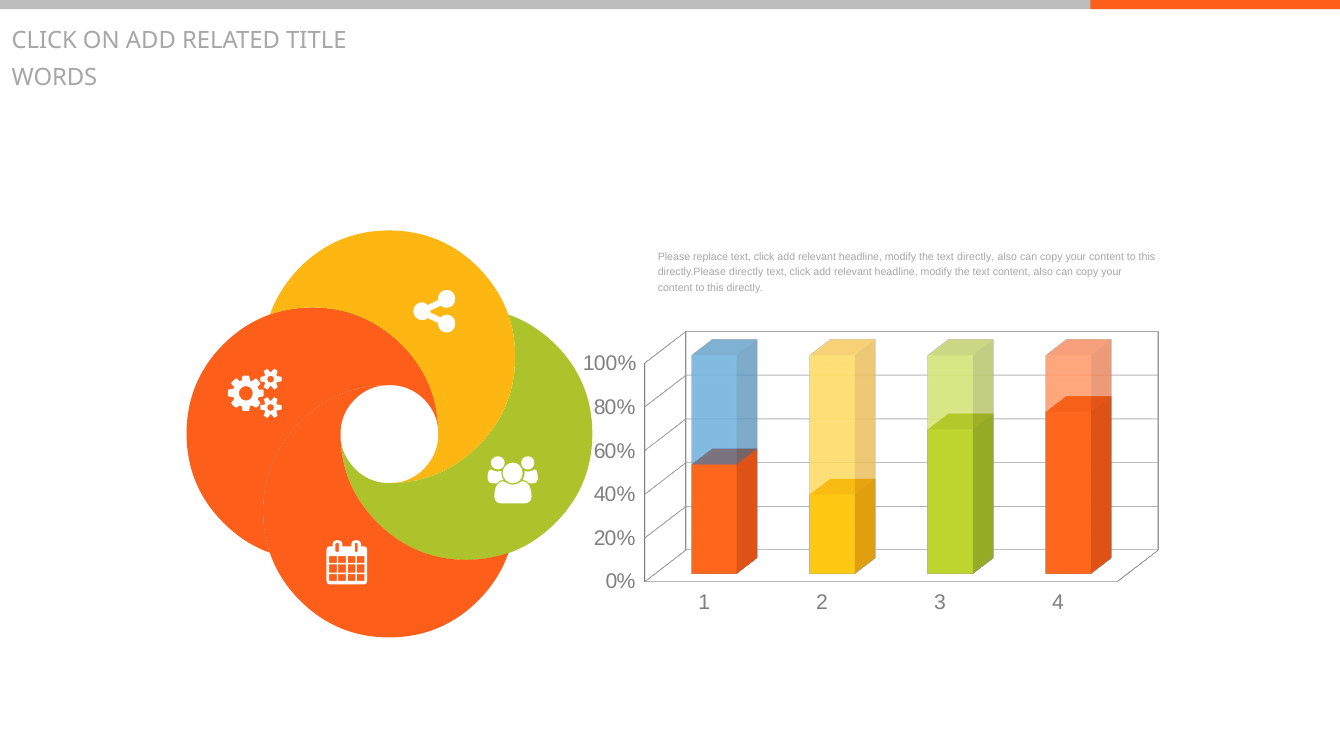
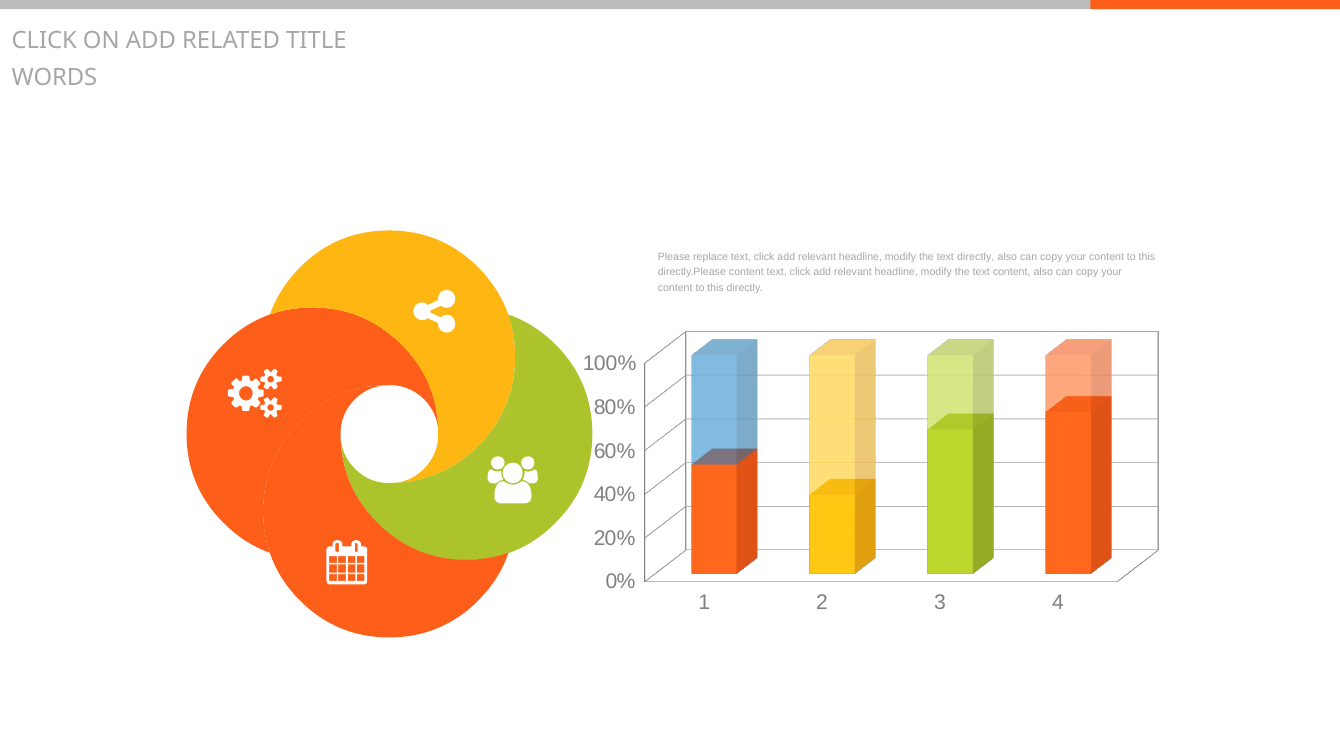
directly.Please directly: directly -> content
